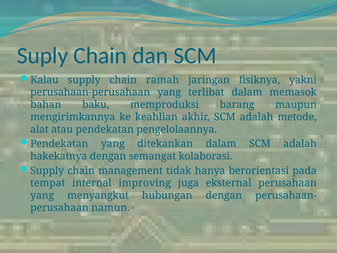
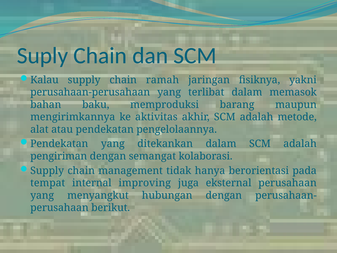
keahlian: keahlian -> aktivitas
hakekatnya: hakekatnya -> pengiriman
namun: namun -> berikut
